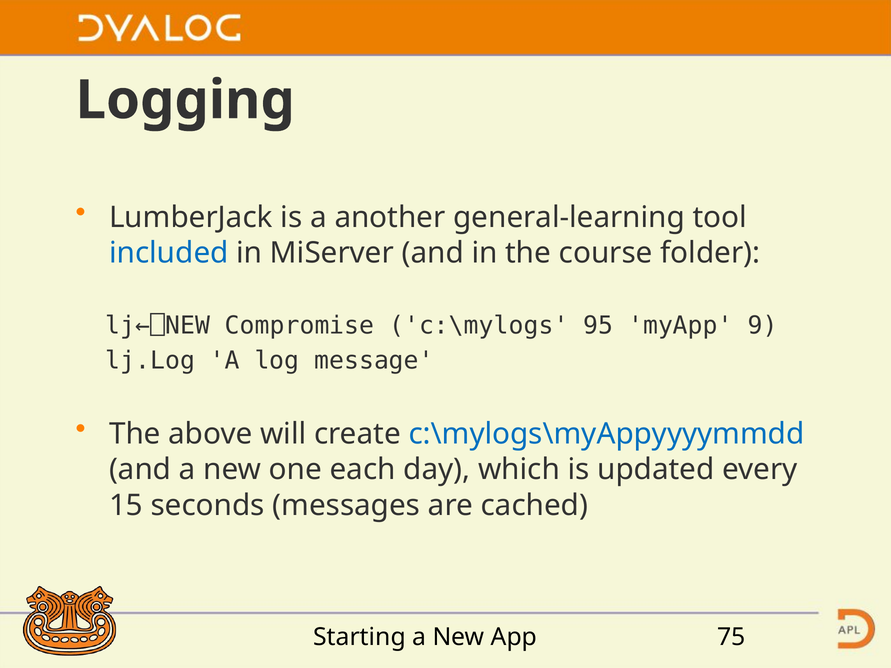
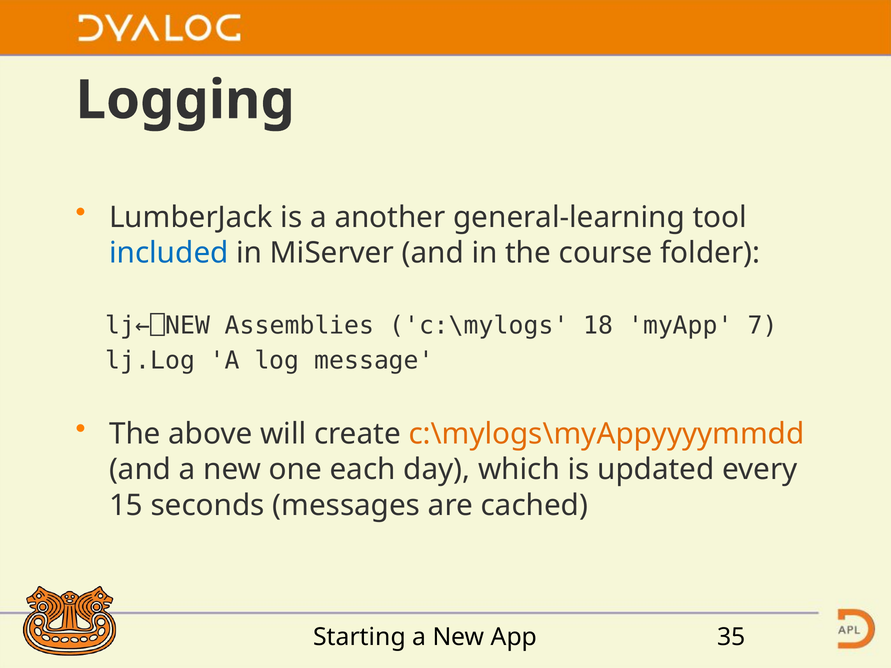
Compromise: Compromise -> Assemblies
95: 95 -> 18
9: 9 -> 7
c:\mylogs\myAppyyyymmdd colour: blue -> orange
75: 75 -> 35
